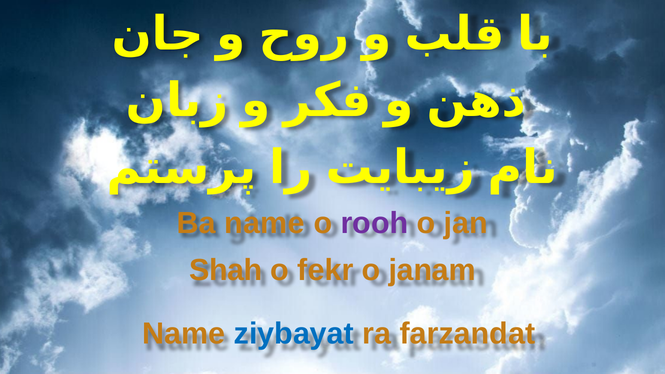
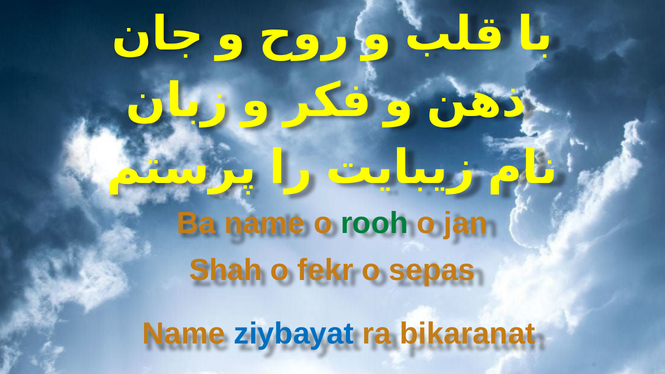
rooh colour: purple -> green
janam: janam -> sepas
farzandat: farzandat -> bikaranat
